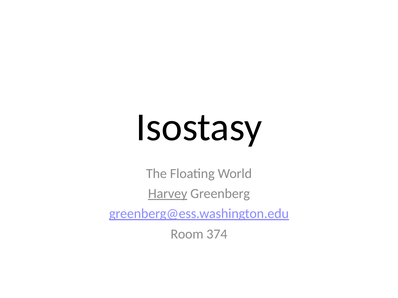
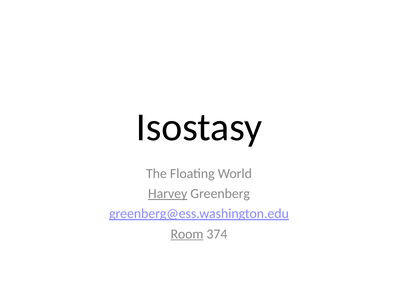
Room underline: none -> present
